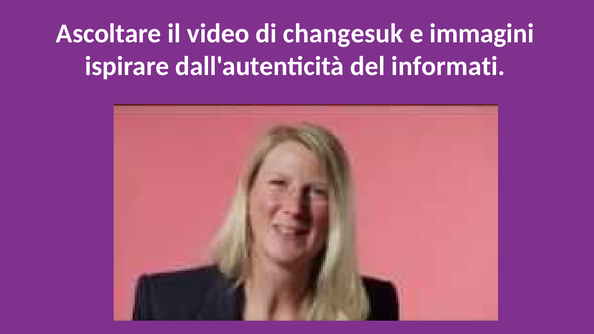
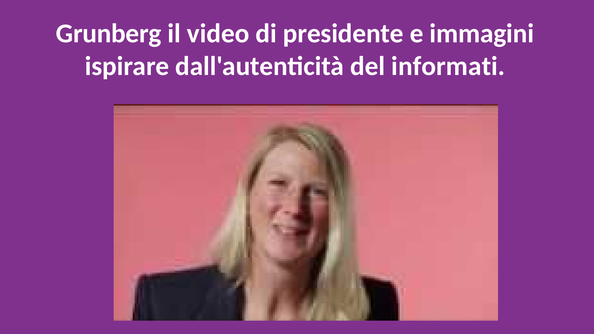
Ascoltare: Ascoltare -> Grunberg
changesuk: changesuk -> presidente
